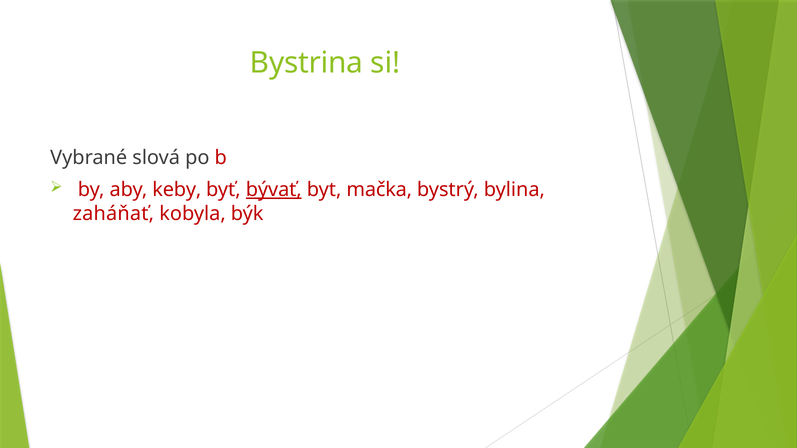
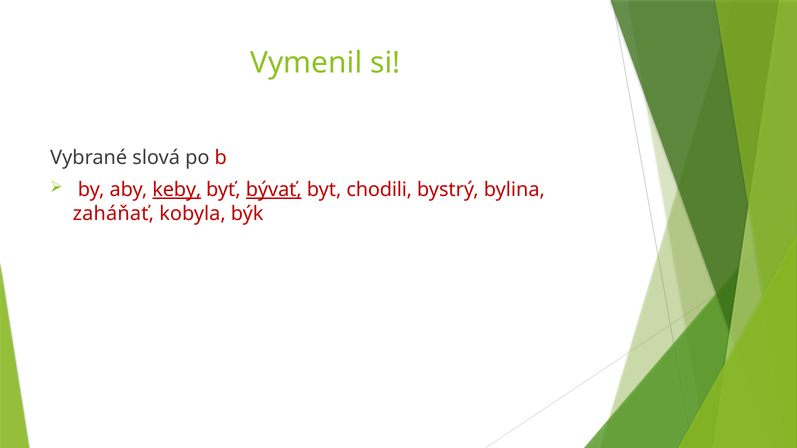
Bystrina: Bystrina -> Vymenil
keby underline: none -> present
mačka: mačka -> chodili
